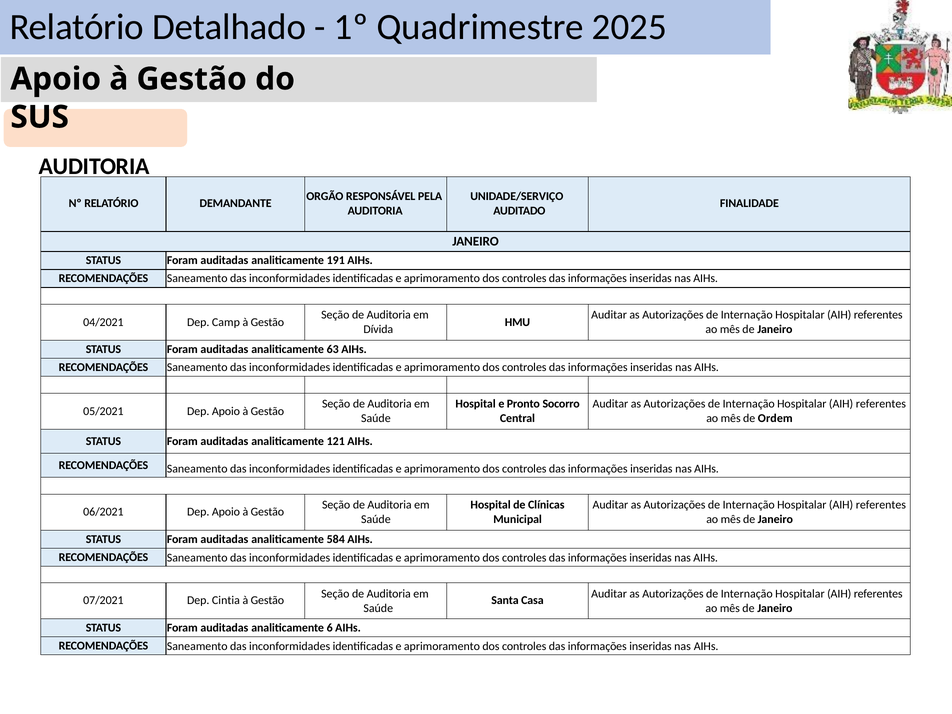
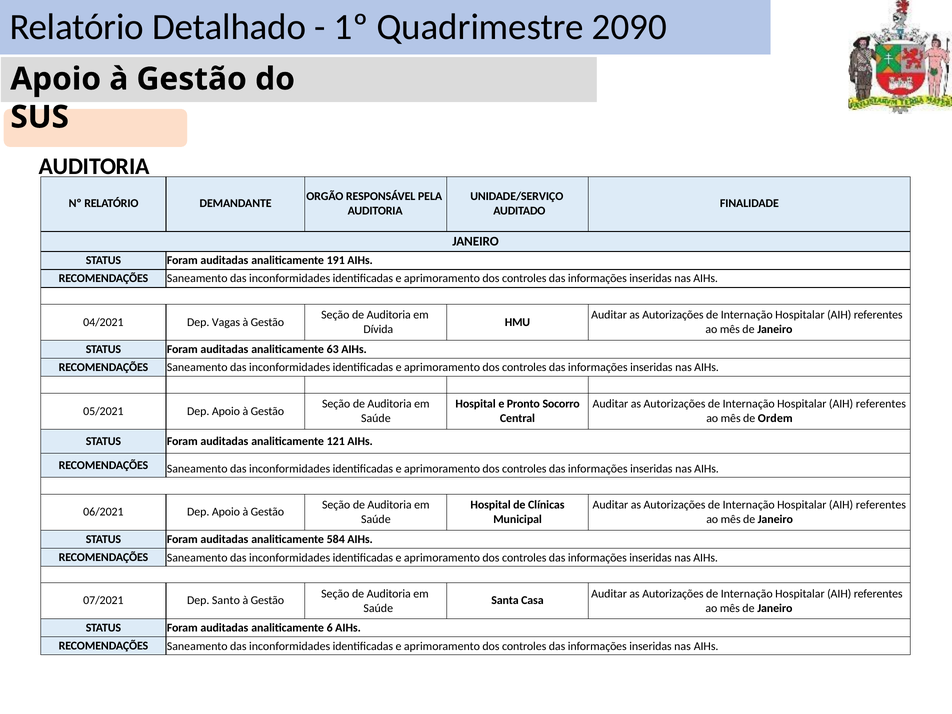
2025: 2025 -> 2090
Camp: Camp -> Vagas
Cintia: Cintia -> Santo
